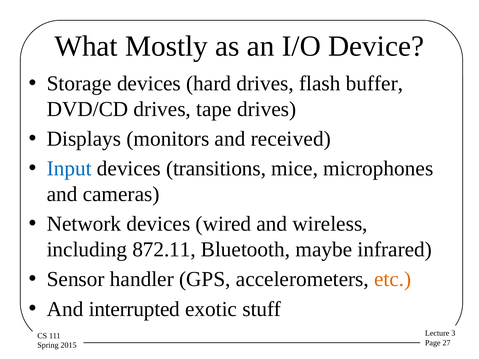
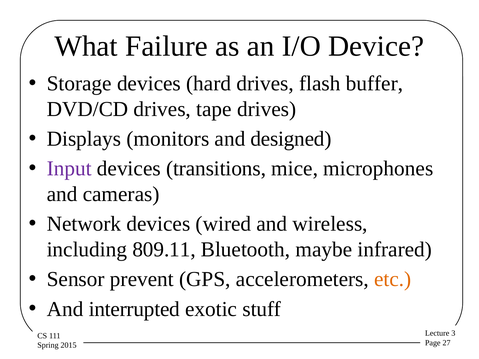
Mostly: Mostly -> Failure
received: received -> designed
Input colour: blue -> purple
872.11: 872.11 -> 809.11
handler: handler -> prevent
